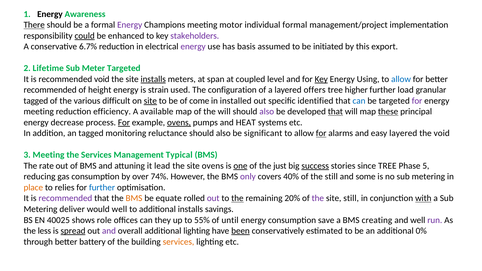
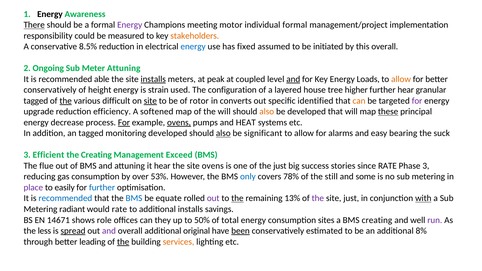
could underline: present -> none
enhanced: enhanced -> measured
stakeholders colour: purple -> orange
6.7%: 6.7% -> 8.5%
energy at (193, 47) colour: purple -> blue
basis: basis -> fixed
this export: export -> overall
Lifetime: Lifetime -> Ongoing
Meter Targeted: Targeted -> Attuning
recommended void: void -> able
span: span -> peak
and at (293, 79) underline: none -> present
Key at (321, 79) underline: present -> none
Using: Using -> Loads
allow at (401, 79) colour: blue -> orange
recommended at (50, 90): recommended -> conservatively
offers: offers -> house
further load: load -> hear
the at (66, 101) underline: none -> present
come: come -> rotor
installed: installed -> converts
can at (359, 101) colour: blue -> orange
meeting at (39, 112): meeting -> upgrade
available: available -> softened
also at (267, 112) colour: purple -> orange
that at (335, 112) underline: present -> none
monitoring reluctance: reluctance -> developed
also at (223, 133) underline: none -> present
for at (321, 133) underline: present -> none
easy layered: layered -> bearing
the void: void -> suck
3 Meeting: Meeting -> Efficient
the Services: Services -> Creating
Typical: Typical -> Exceed
rate: rate -> flue
it lead: lead -> hear
one underline: present -> none
success underline: present -> none
since TREE: TREE -> RATE
Phase 5: 5 -> 3
74%: 74% -> 53%
only colour: purple -> blue
40%: 40% -> 78%
place colour: orange -> purple
relies: relies -> easily
recommended at (65, 198) colour: purple -> blue
BMS at (134, 198) colour: orange -> blue
20%: 20% -> 13%
site still: still -> just
deliver: deliver -> radiant
would well: well -> rate
40025: 40025 -> 14671
55%: 55% -> 50%
until: until -> total
save: save -> sites
additional lighting: lighting -> original
0%: 0% -> 8%
battery: battery -> leading
the at (123, 242) underline: none -> present
